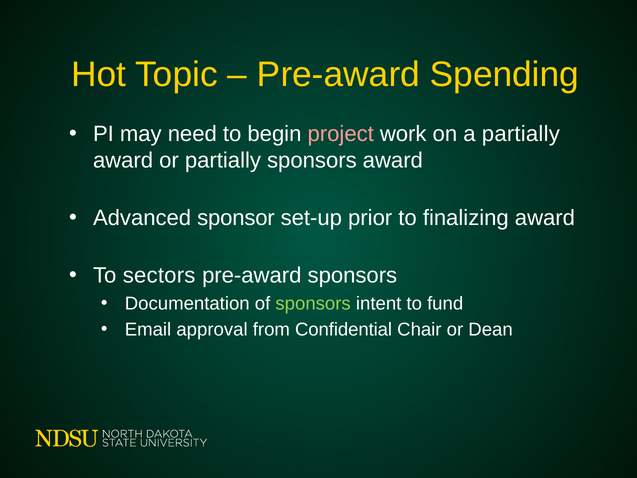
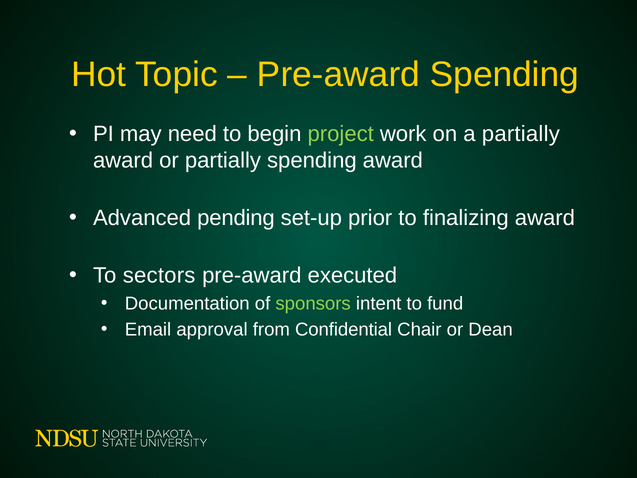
project colour: pink -> light green
partially sponsors: sponsors -> spending
sponsor: sponsor -> pending
pre-award sponsors: sponsors -> executed
